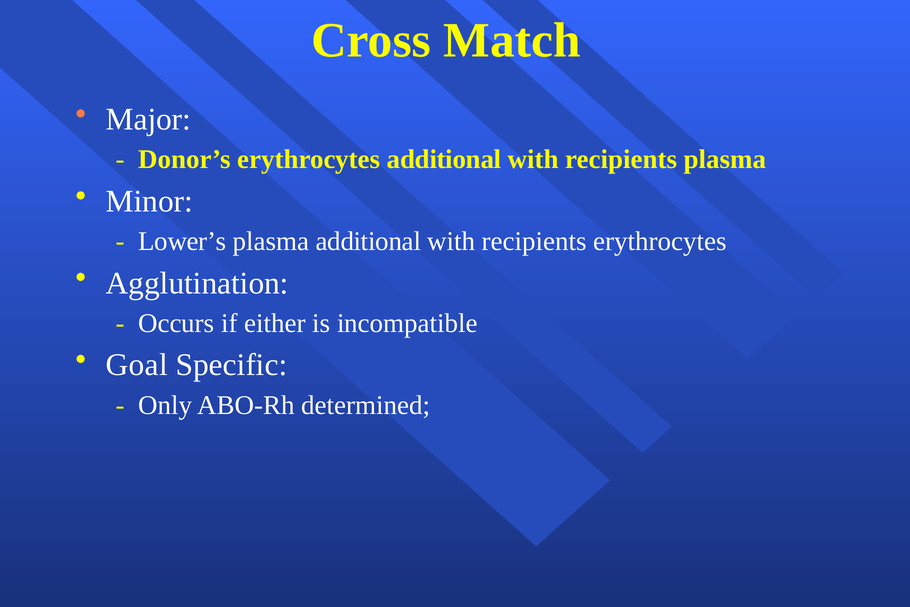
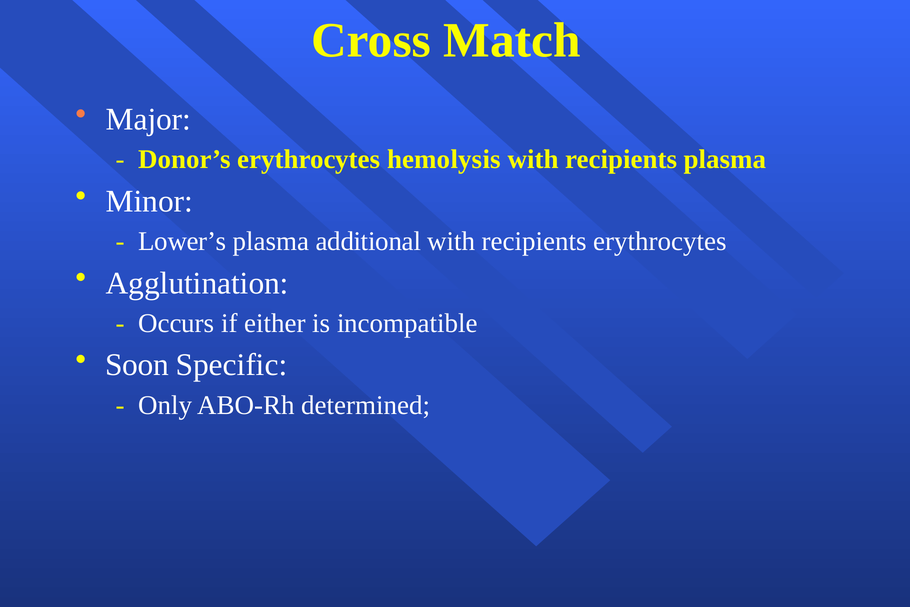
erythrocytes additional: additional -> hemolysis
Goal: Goal -> Soon
